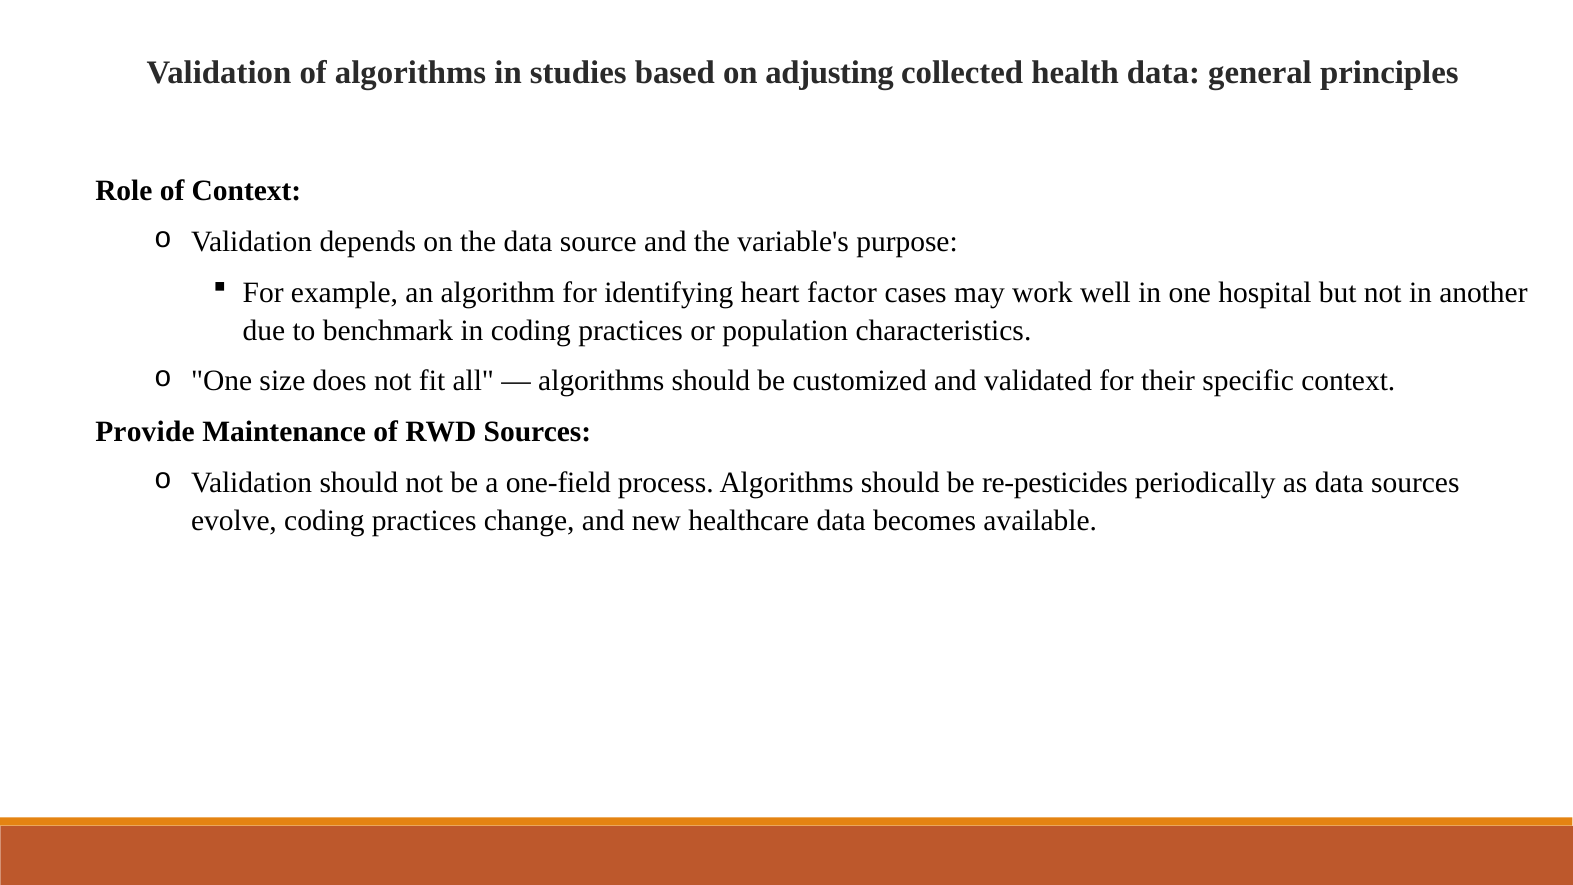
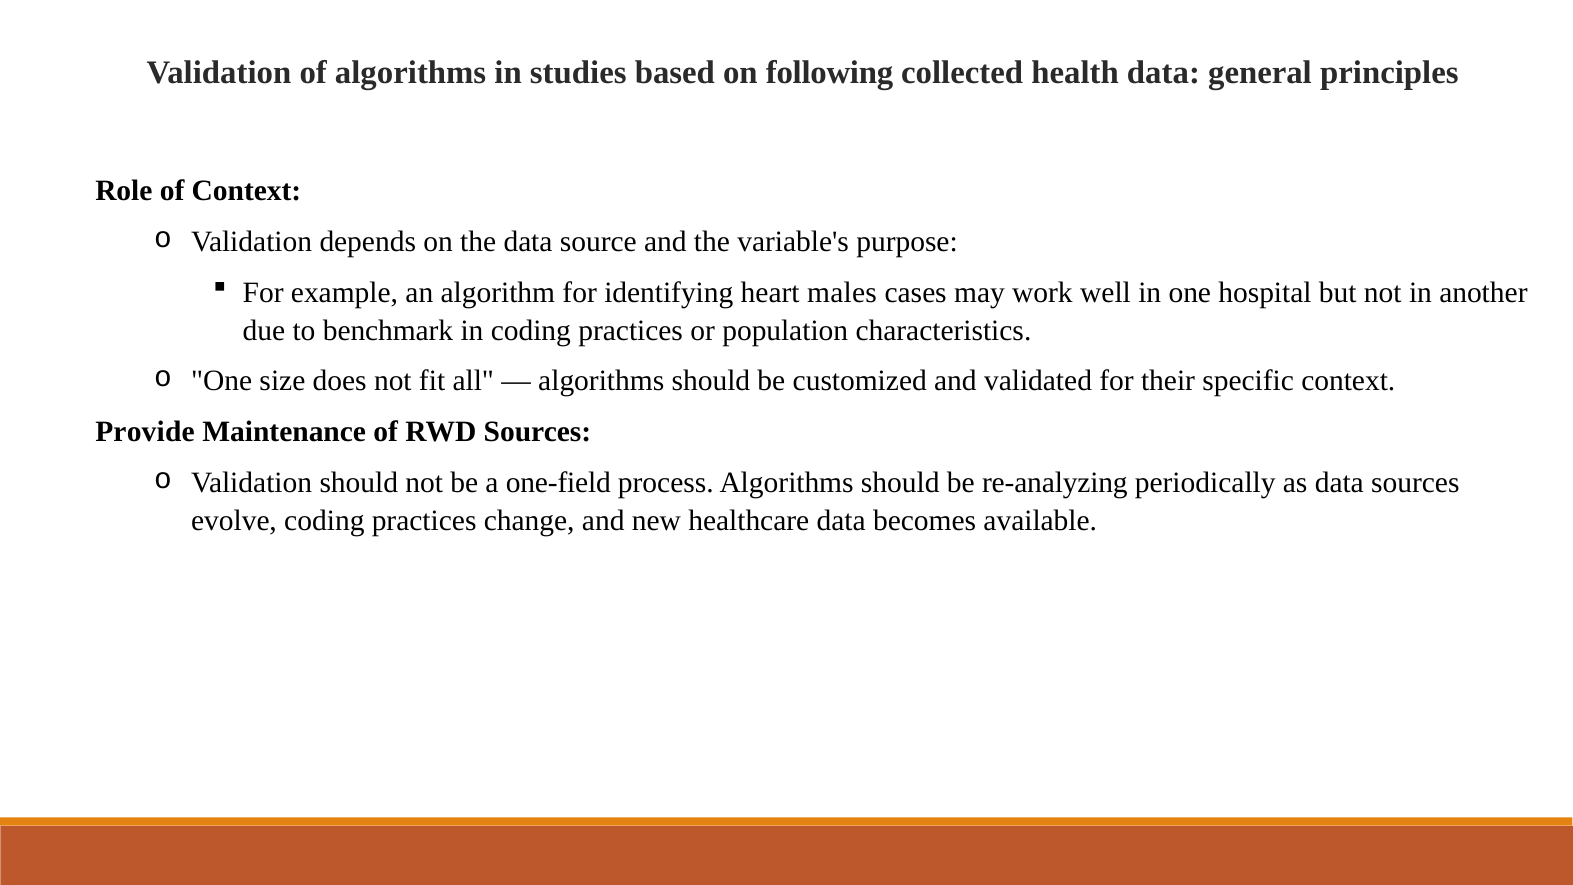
adjusting: adjusting -> following
factor: factor -> males
re-pesticides: re-pesticides -> re-analyzing
